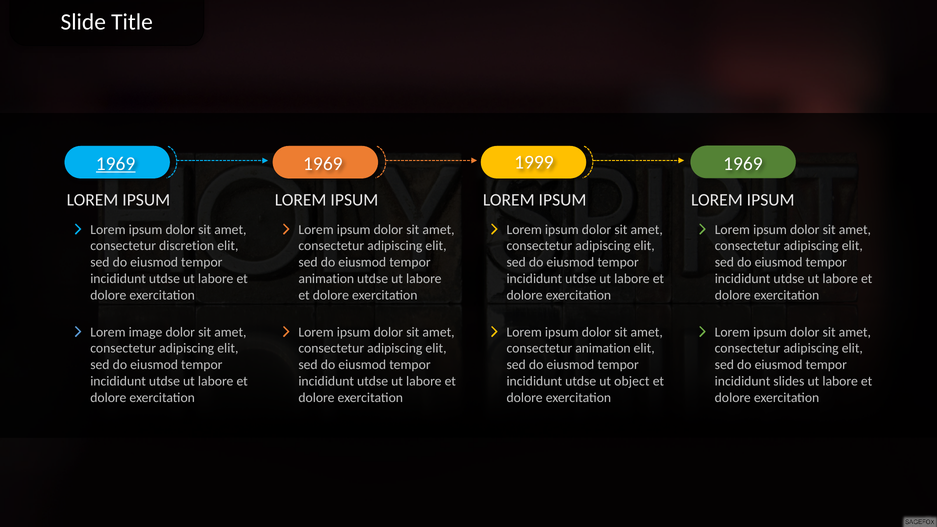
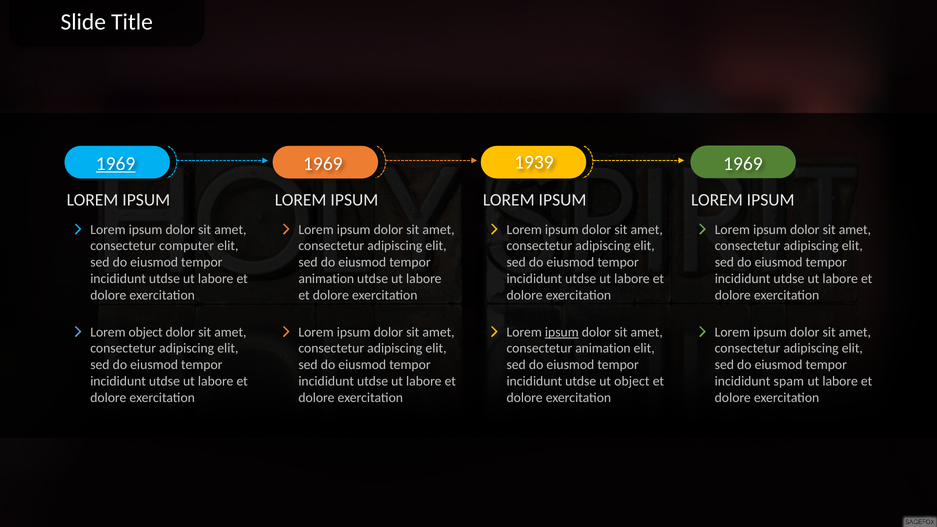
1999: 1999 -> 1939
discretion: discretion -> computer
Lorem image: image -> object
ipsum at (562, 332) underline: none -> present
slides: slides -> spam
